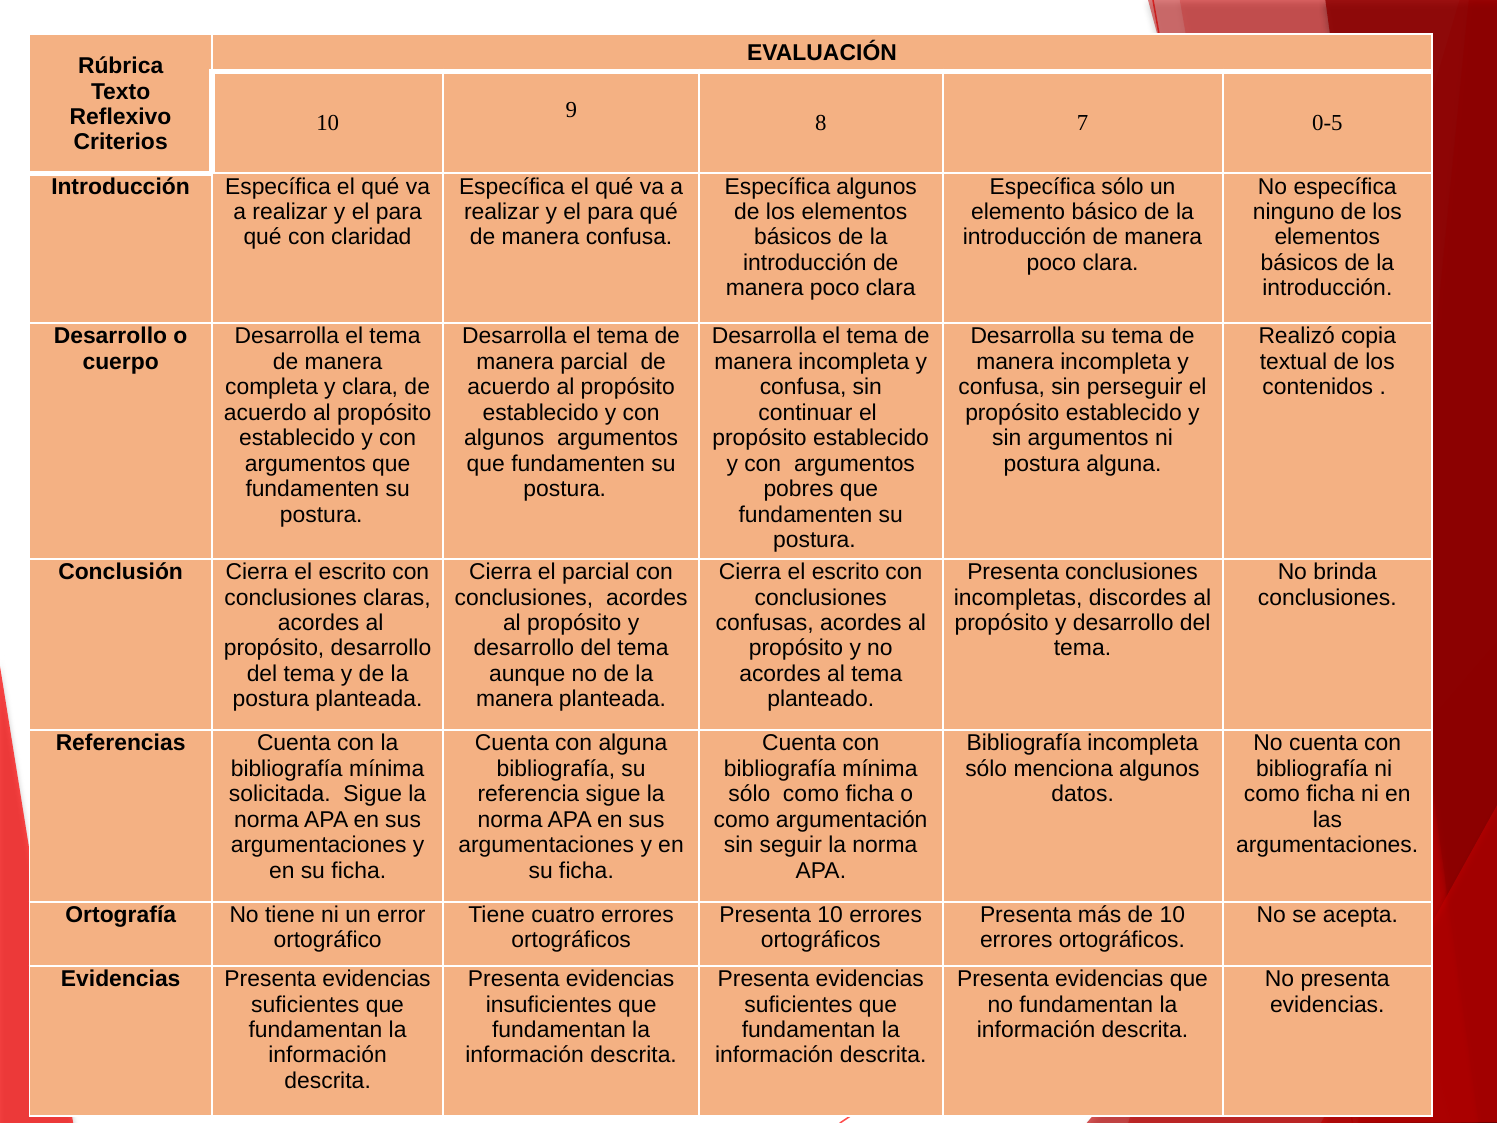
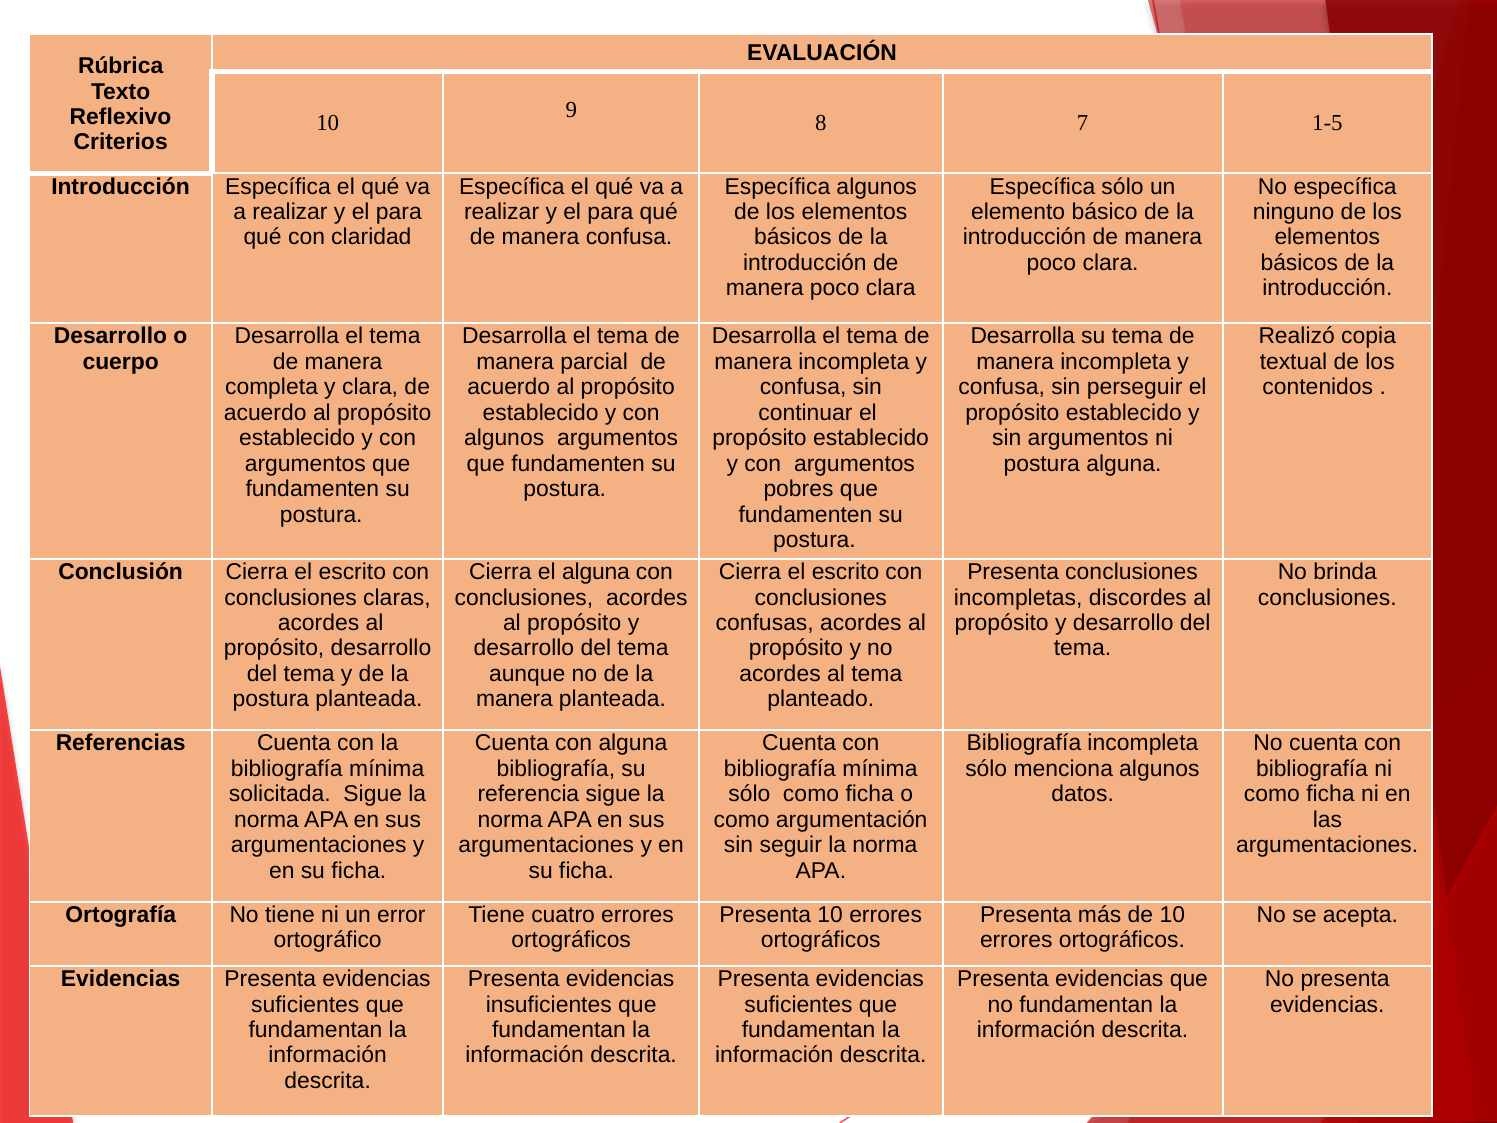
0-5: 0-5 -> 1-5
el parcial: parcial -> alguna
